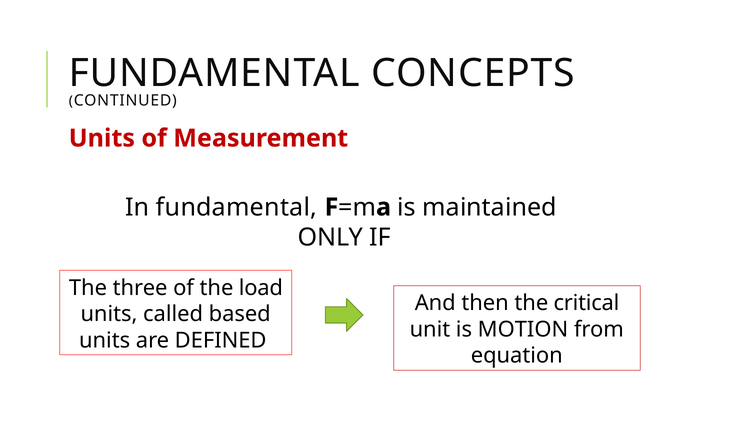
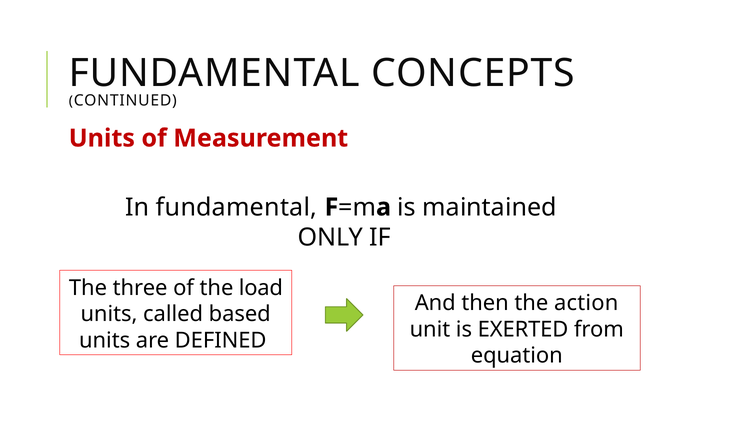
critical: critical -> action
MOTION: MOTION -> EXERTED
